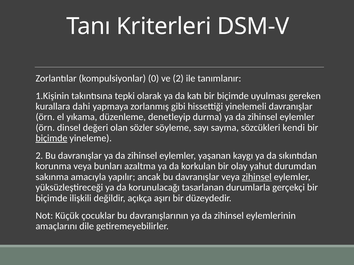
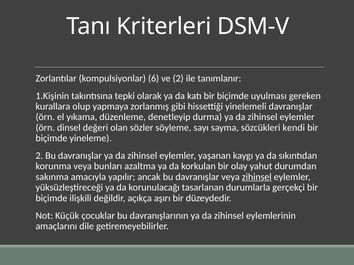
0: 0 -> 6
dahi: dahi -> olup
biçimde at (51, 138) underline: present -> none
